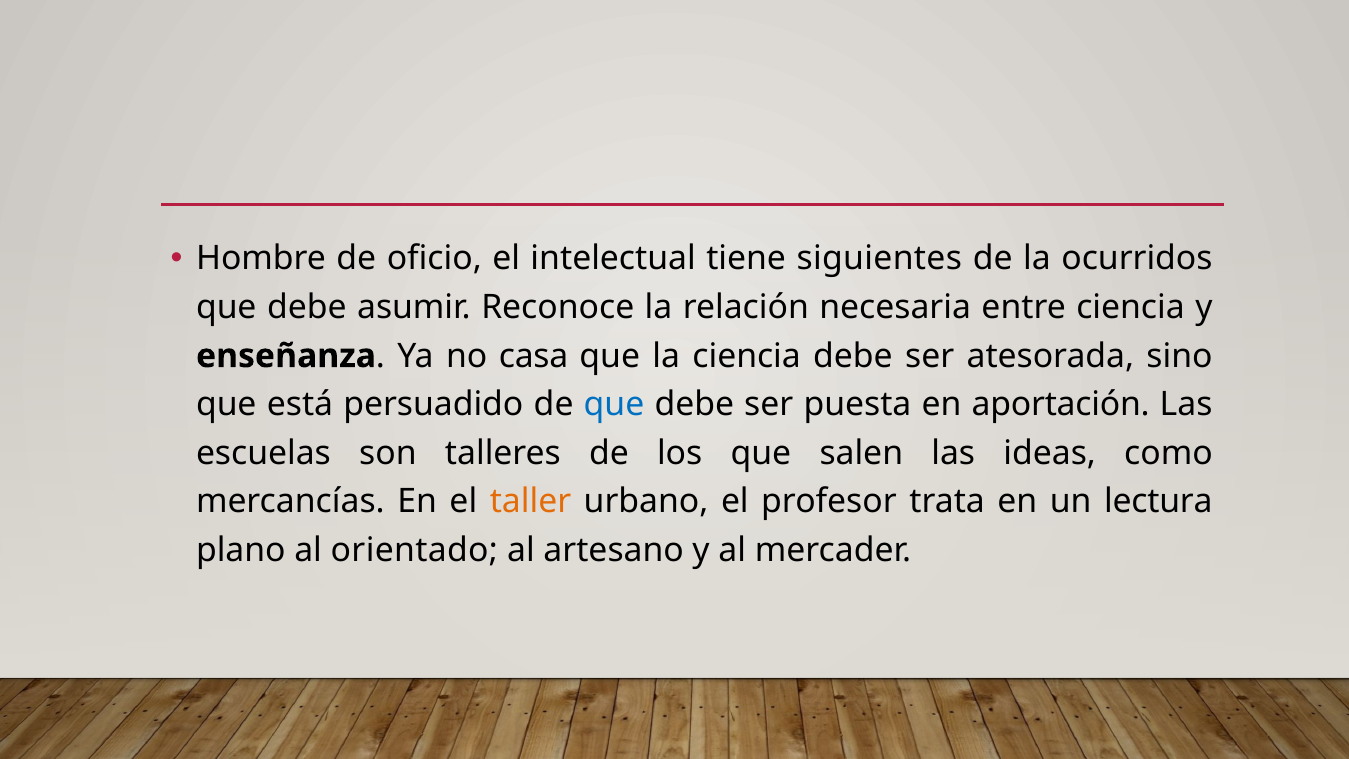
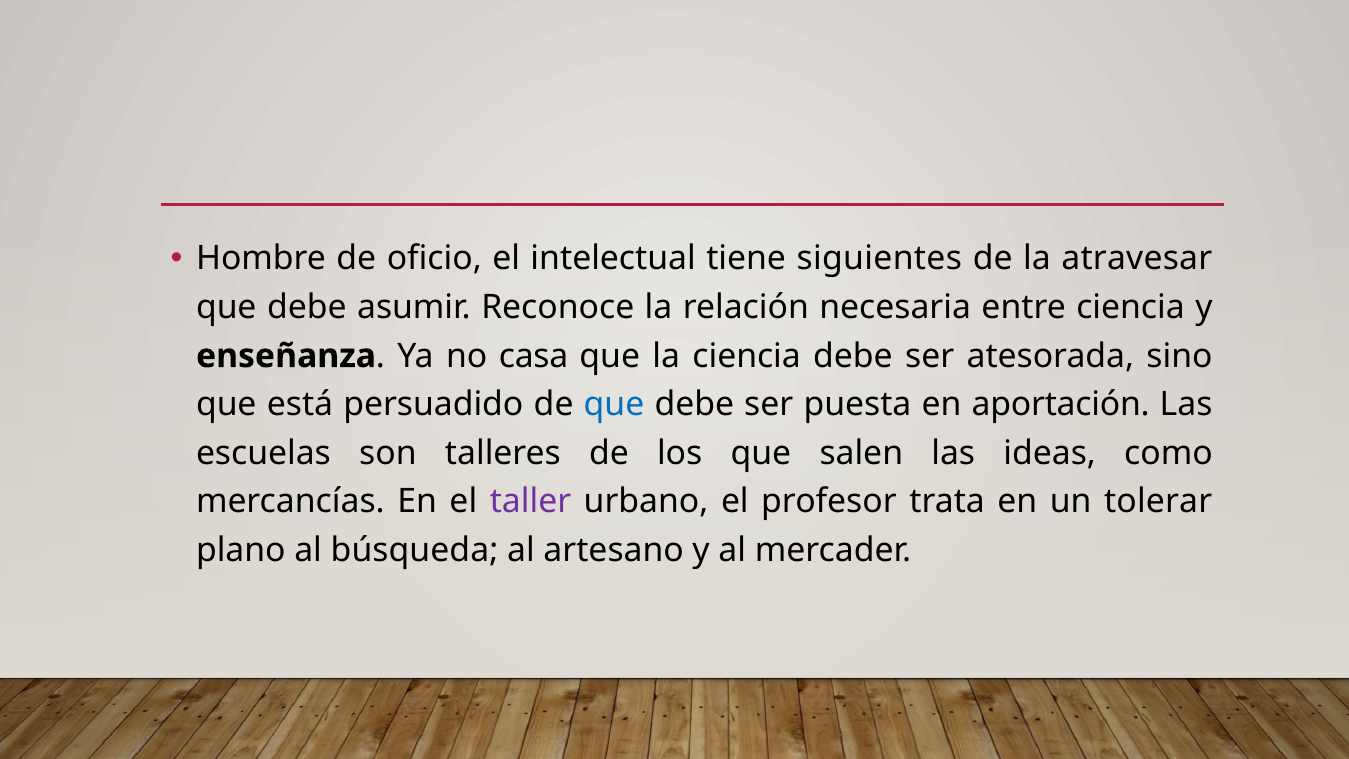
ocurridos: ocurridos -> atravesar
taller colour: orange -> purple
lectura: lectura -> tolerar
orientado: orientado -> búsqueda
